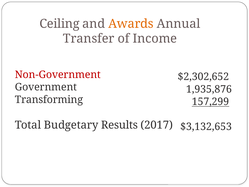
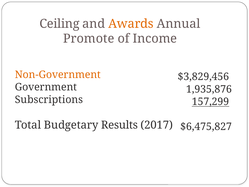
Transfer: Transfer -> Promote
Non-Government colour: red -> orange
$2,302,652: $2,302,652 -> $3,829,456
Transforming: Transforming -> Subscriptions
$3,132,653: $3,132,653 -> $6,475,827
